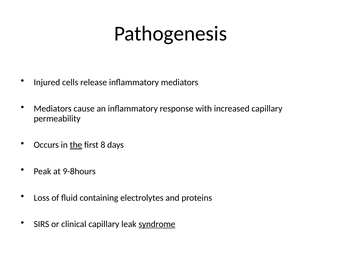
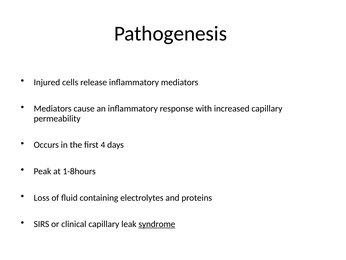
the underline: present -> none
8: 8 -> 4
9-8hours: 9-8hours -> 1-8hours
